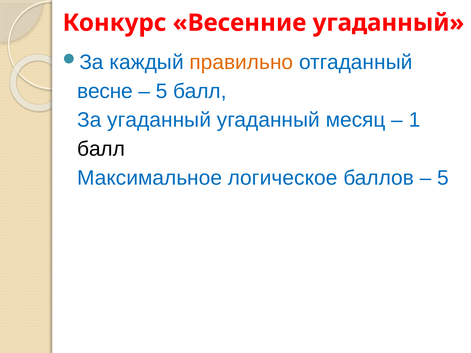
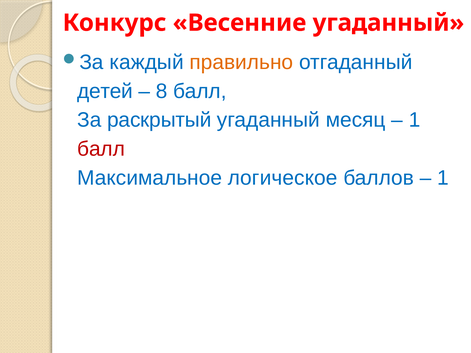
весне: весне -> детей
5 at (162, 91): 5 -> 8
За угаданный: угаданный -> раскрытый
балл at (101, 149) colour: black -> red
5 at (443, 178): 5 -> 1
